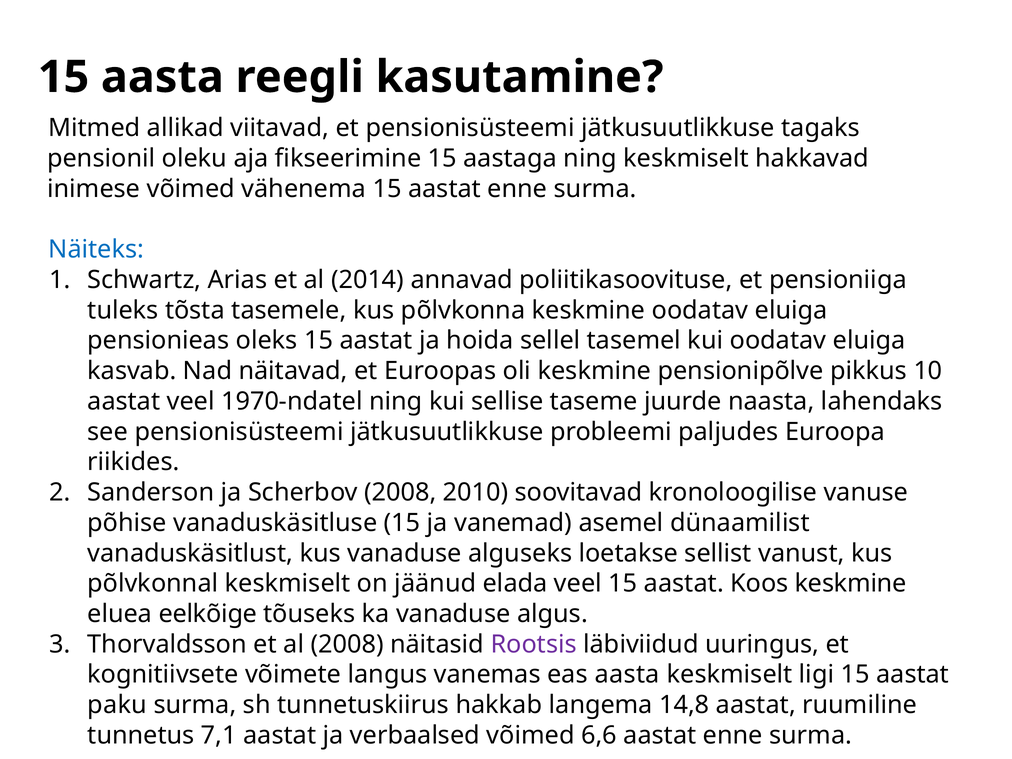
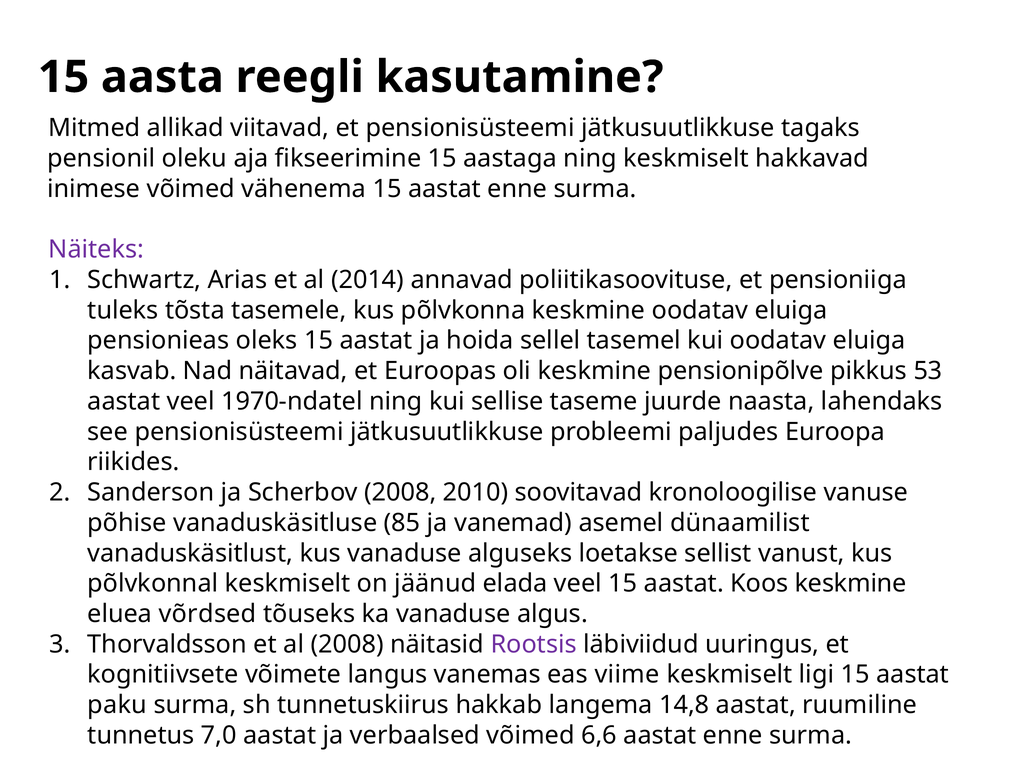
Näiteks colour: blue -> purple
10: 10 -> 53
vanaduskäsitluse 15: 15 -> 85
eelkõige: eelkõige -> võrdsed
eas aasta: aasta -> viime
7,1: 7,1 -> 7,0
